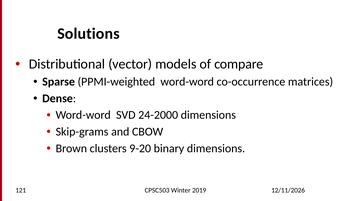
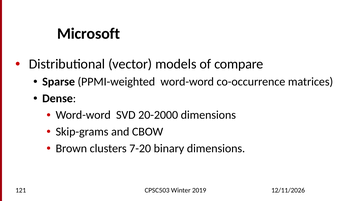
Solutions: Solutions -> Microsoft
24-2000: 24-2000 -> 20-2000
9-20: 9-20 -> 7-20
